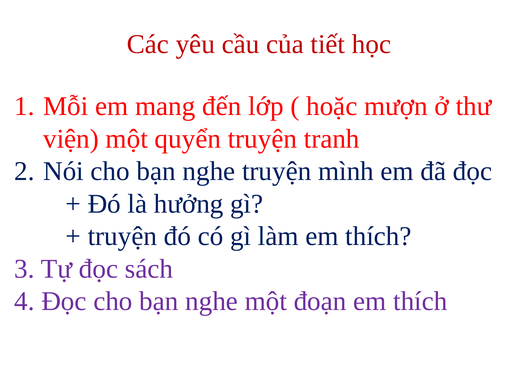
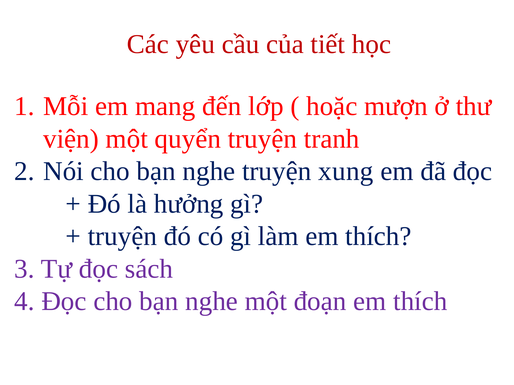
mình: mình -> xung
